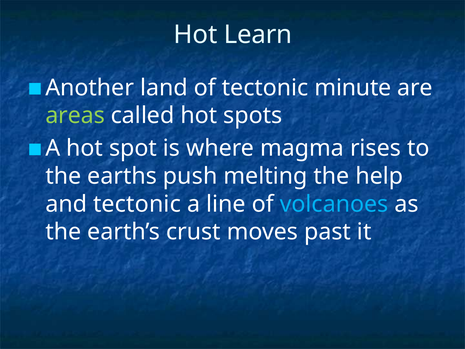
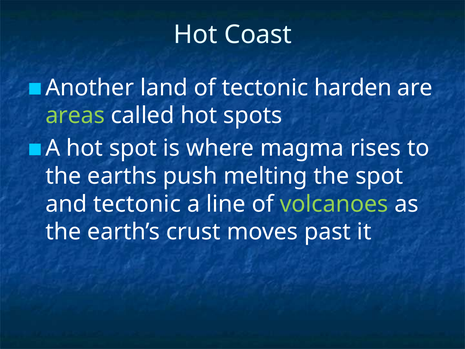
Learn: Learn -> Coast
minute: minute -> harden
the help: help -> spot
volcanoes colour: light blue -> light green
